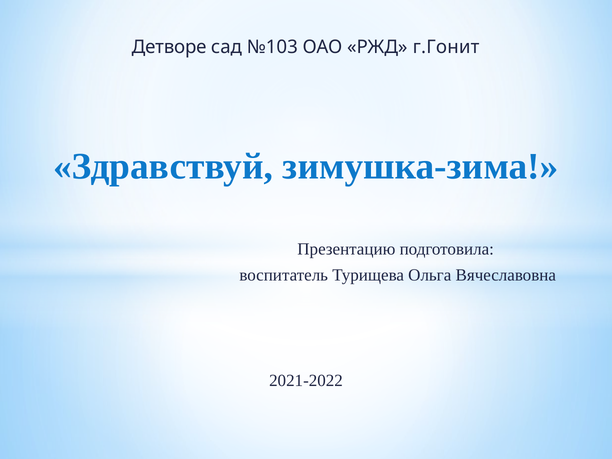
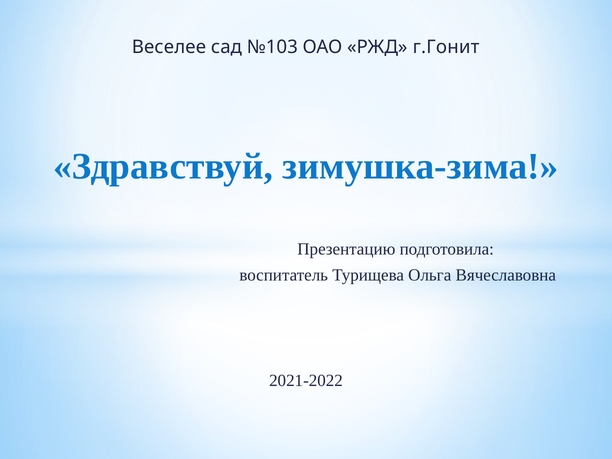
Детворе: Детворе -> Веселее
